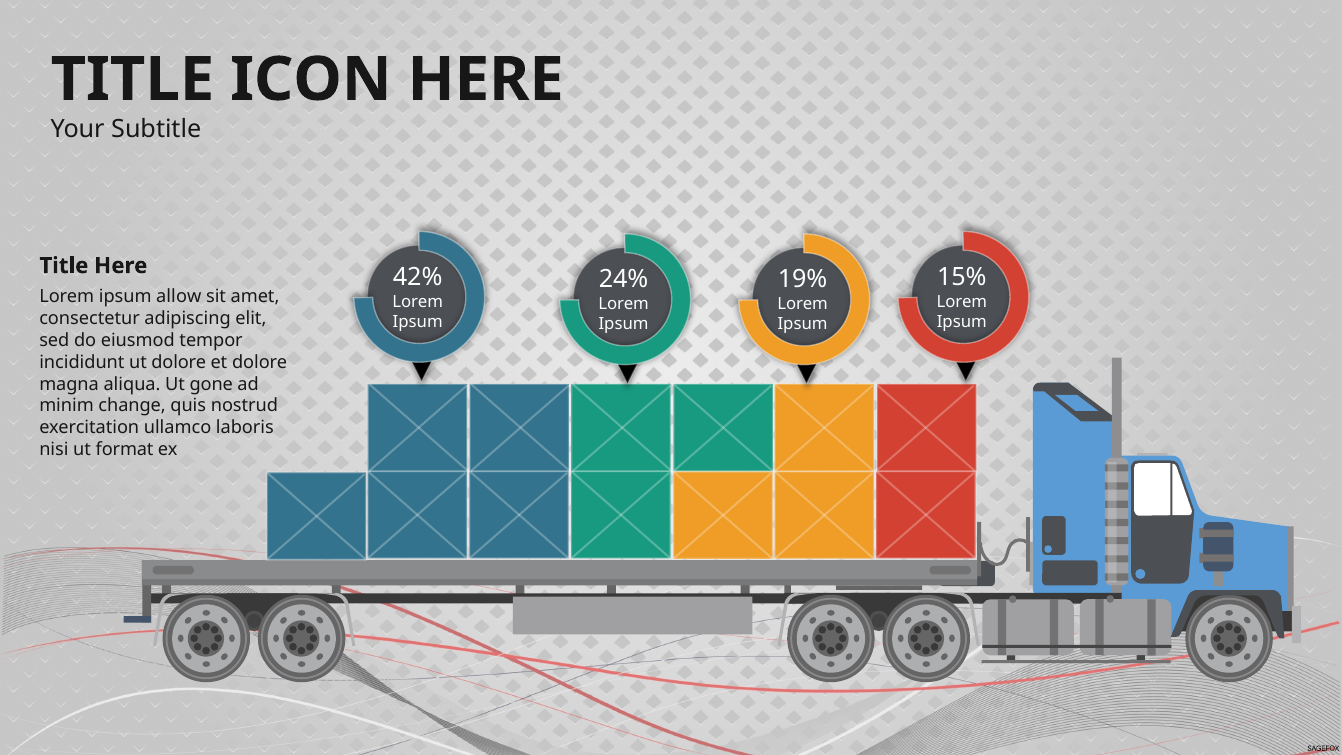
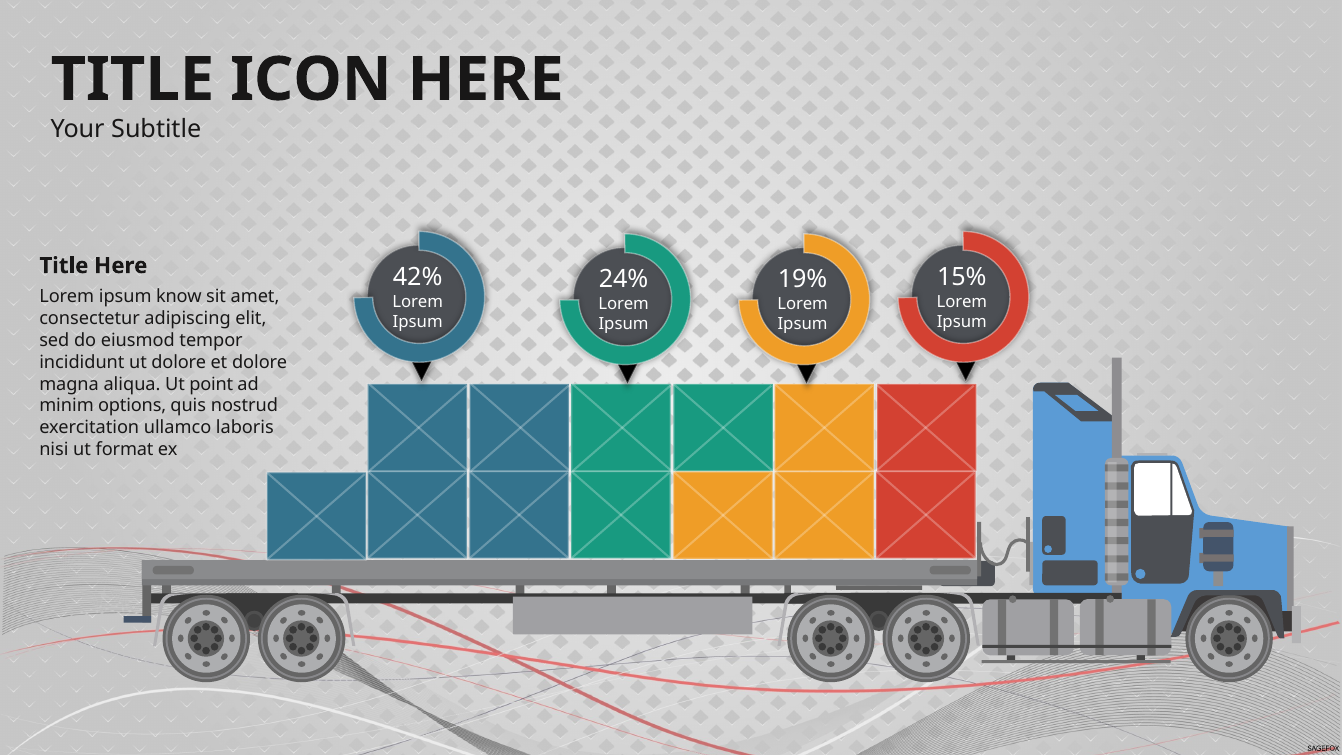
allow: allow -> know
gone: gone -> point
change: change -> options
